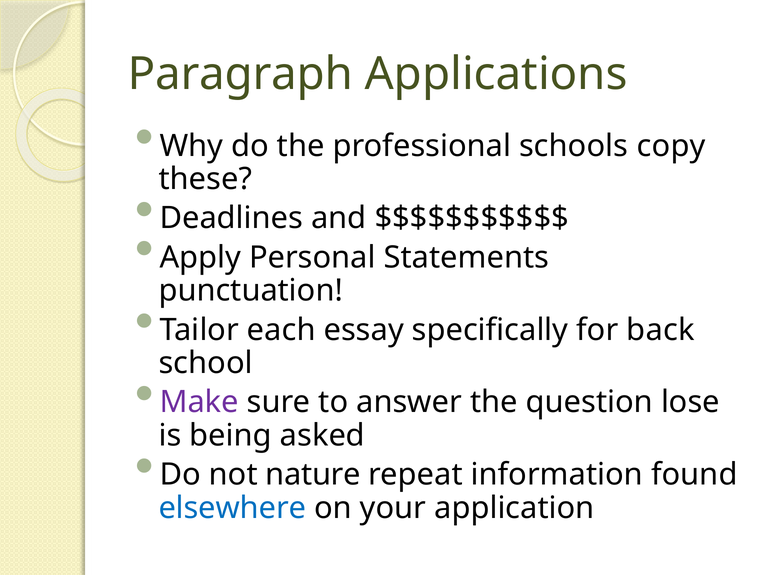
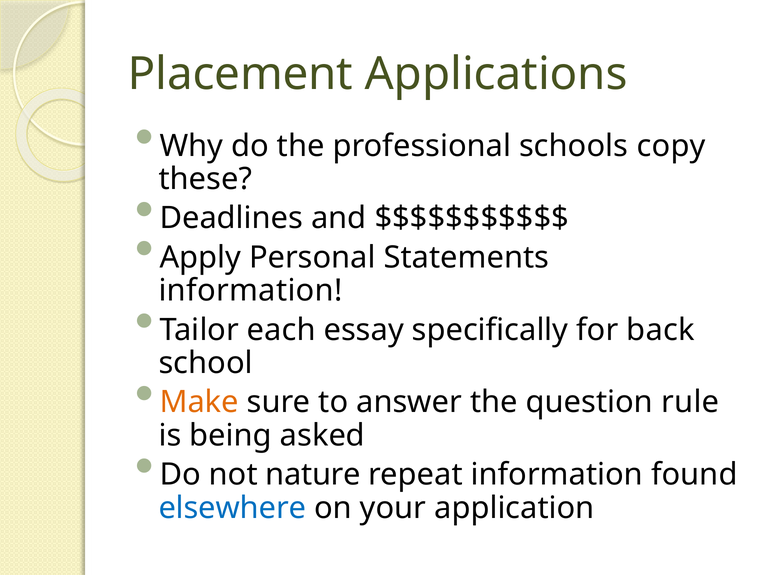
Paragraph: Paragraph -> Placement
punctuation at (251, 291): punctuation -> information
Make colour: purple -> orange
lose: lose -> rule
